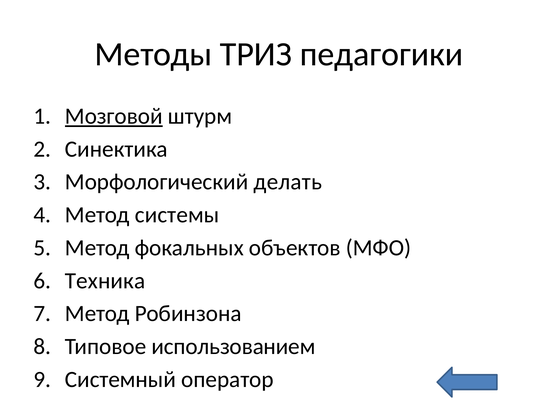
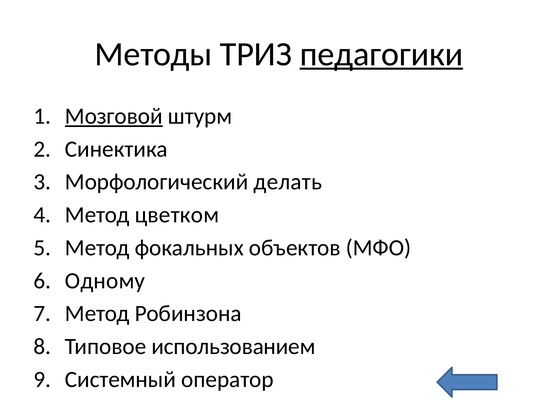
педагогики underline: none -> present
системы: системы -> цветком
Техника: Техника -> Одному
